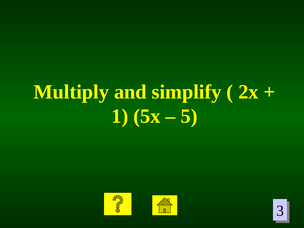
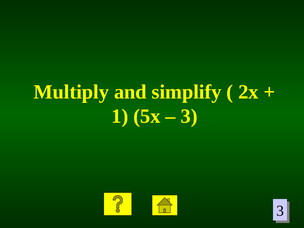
5 at (189, 116): 5 -> 3
